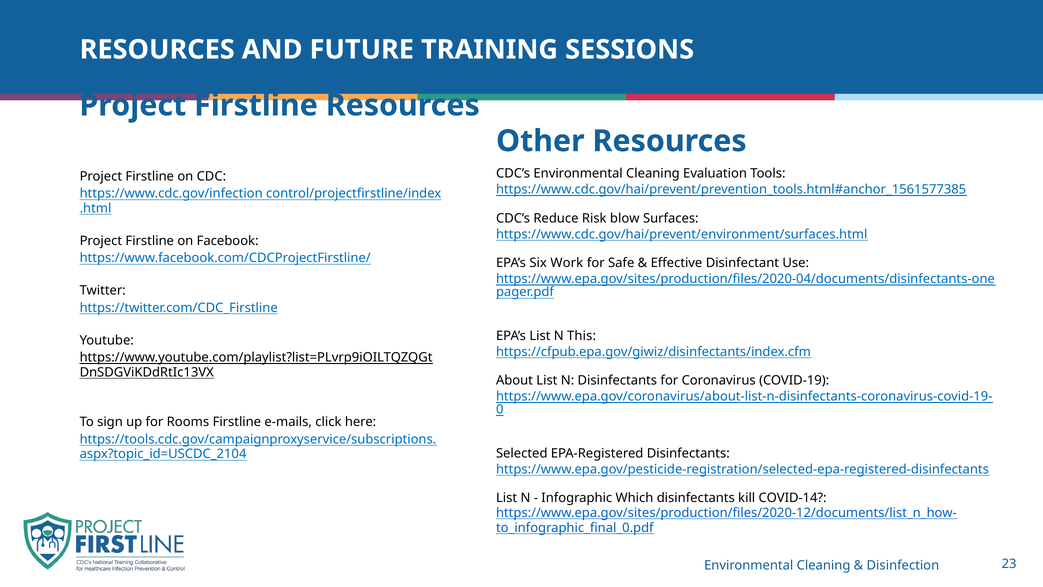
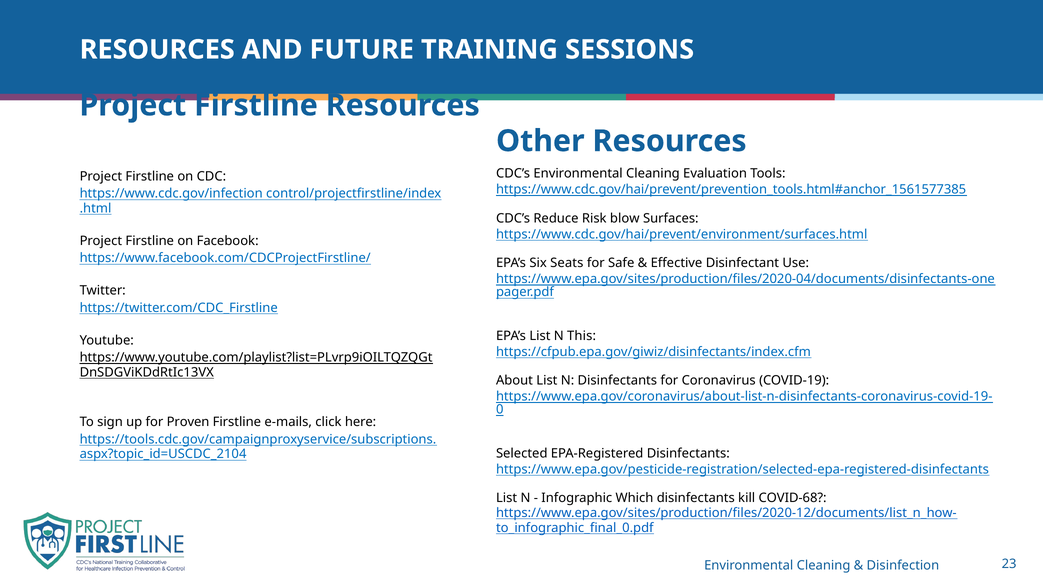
Work: Work -> Seats
Rooms: Rooms -> Proven
COVID-14: COVID-14 -> COVID-68
